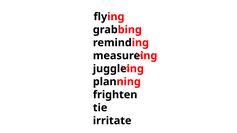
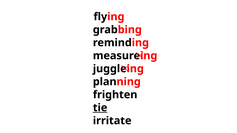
tie underline: none -> present
